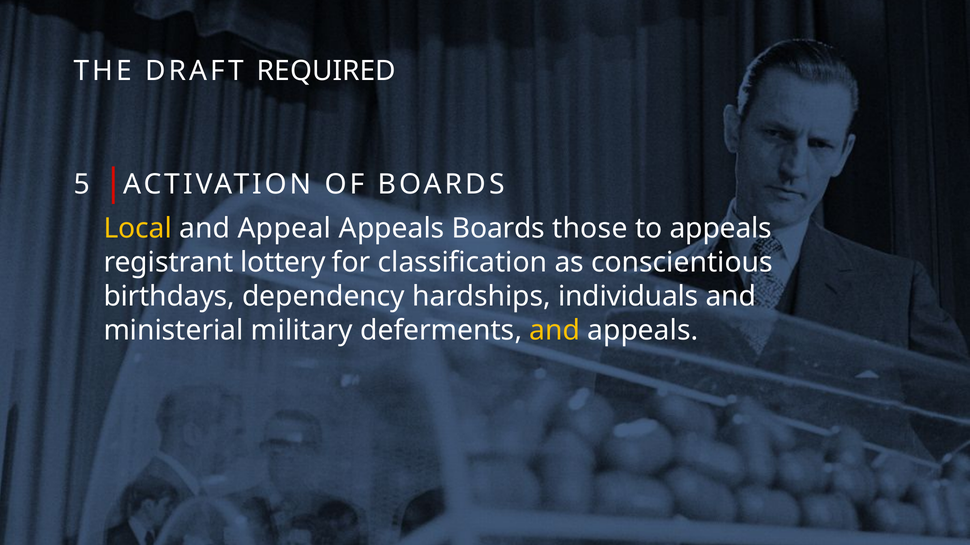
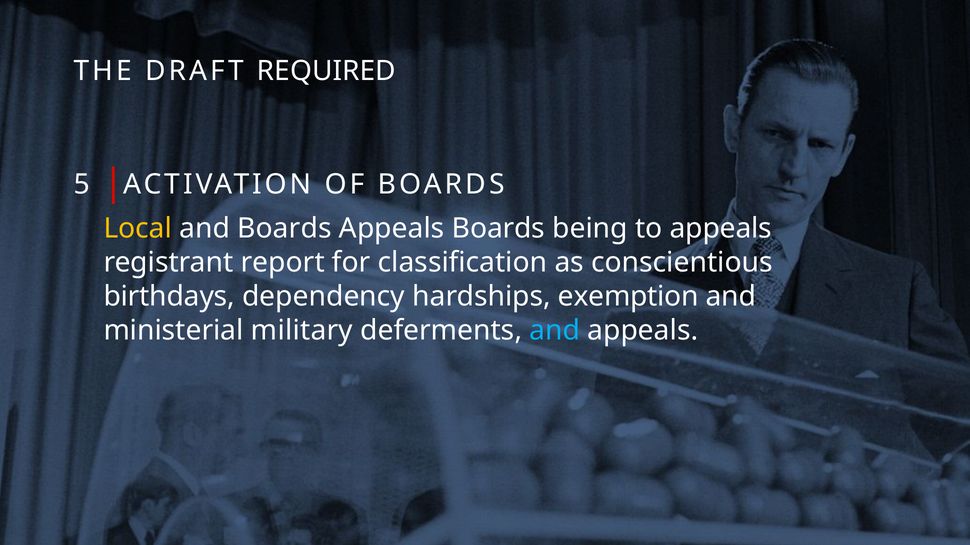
and Appeal: Appeal -> Boards
those: those -> being
lottery: lottery -> report
individuals: individuals -> exemption
and at (555, 331) colour: yellow -> light blue
